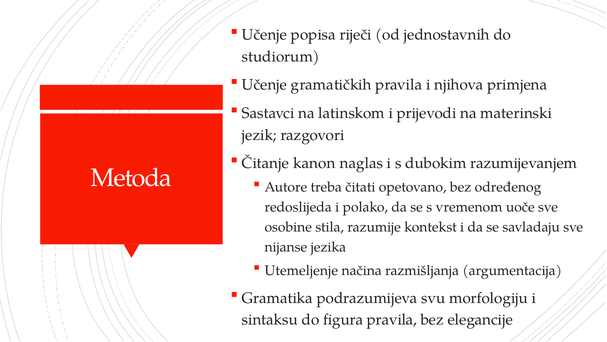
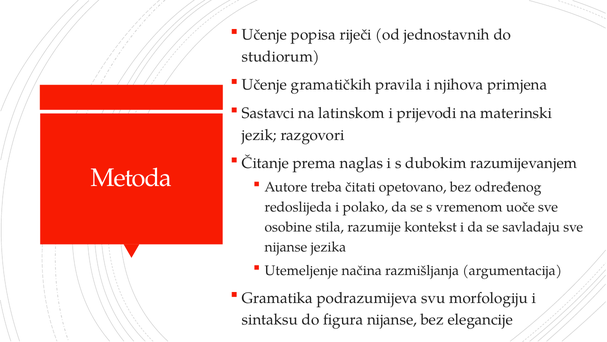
kanon: kanon -> prema
figura pravila: pravila -> nijanse
